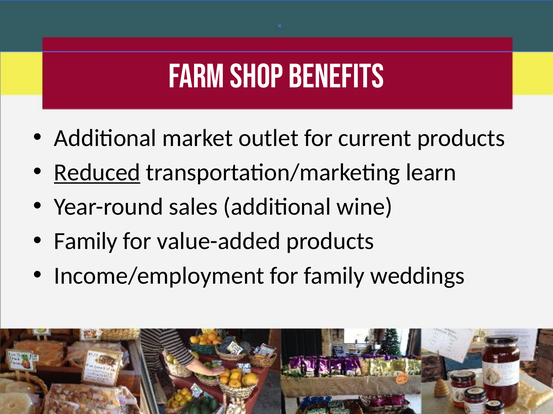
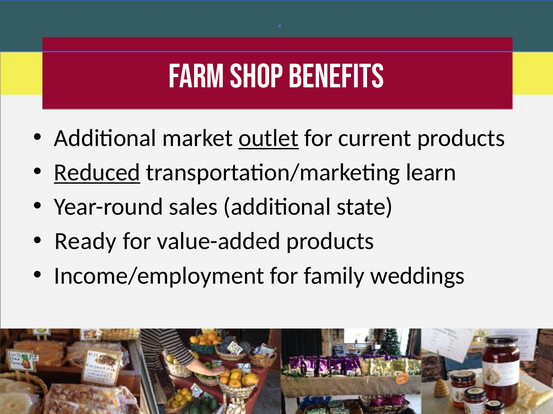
outlet underline: none -> present
wine: wine -> state
Family at (86, 242): Family -> Ready
